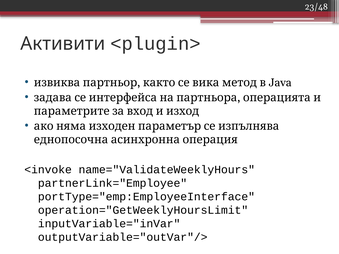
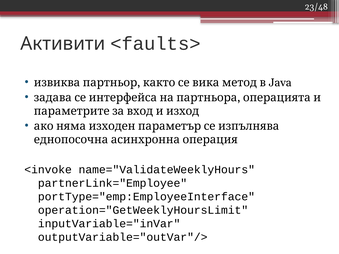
<plugin>: <plugin> -> <faults>
